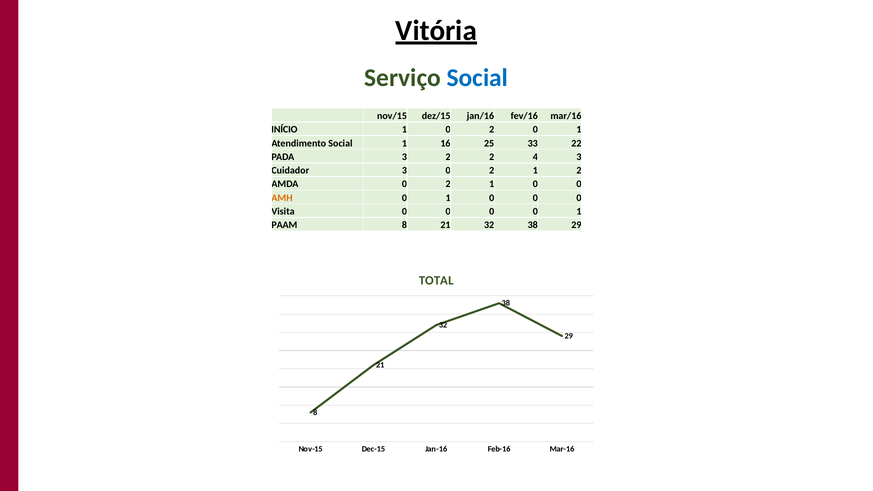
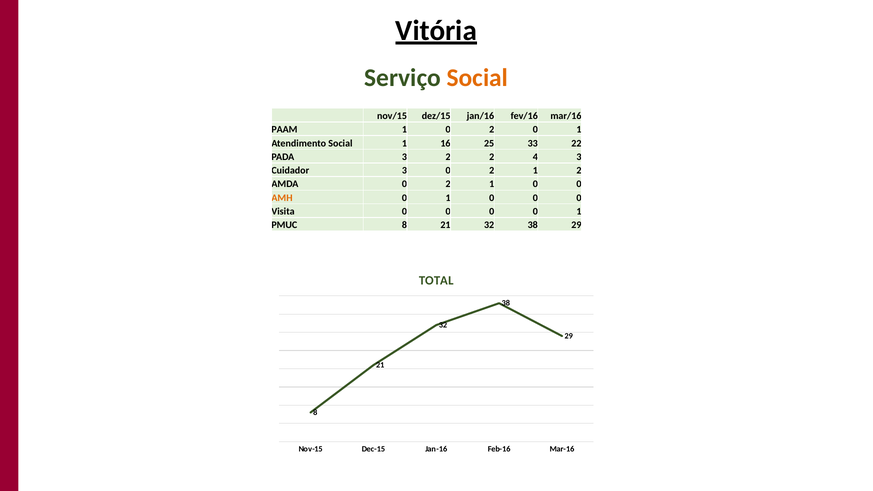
Social at (477, 78) colour: blue -> orange
INÍCIO: INÍCIO -> PAAM
PAAM: PAAM -> PMUC
